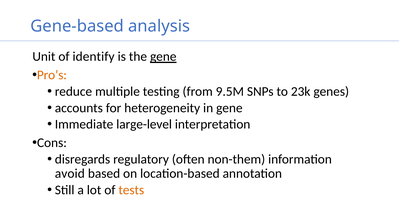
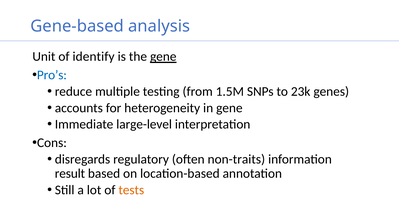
Pro’s colour: orange -> blue
9.5M: 9.5M -> 1.5M
non-them: non-them -> non-traits
avoid: avoid -> result
